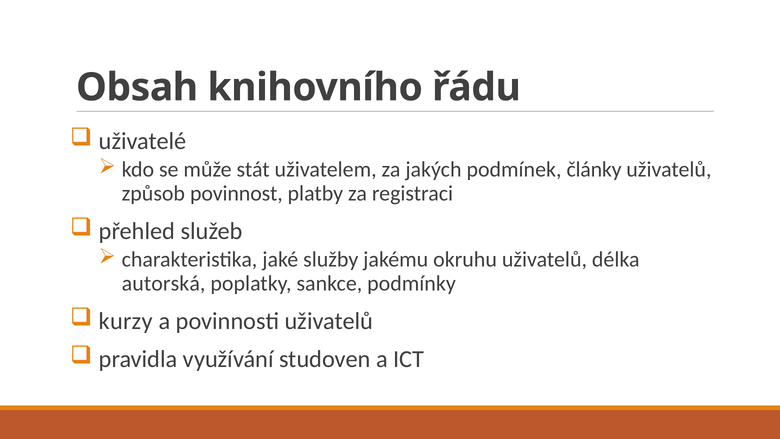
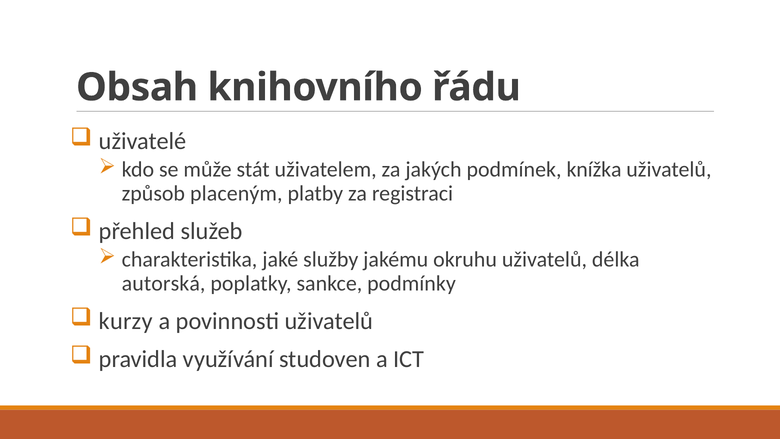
články: články -> knížka
povinnost: povinnost -> placeným
